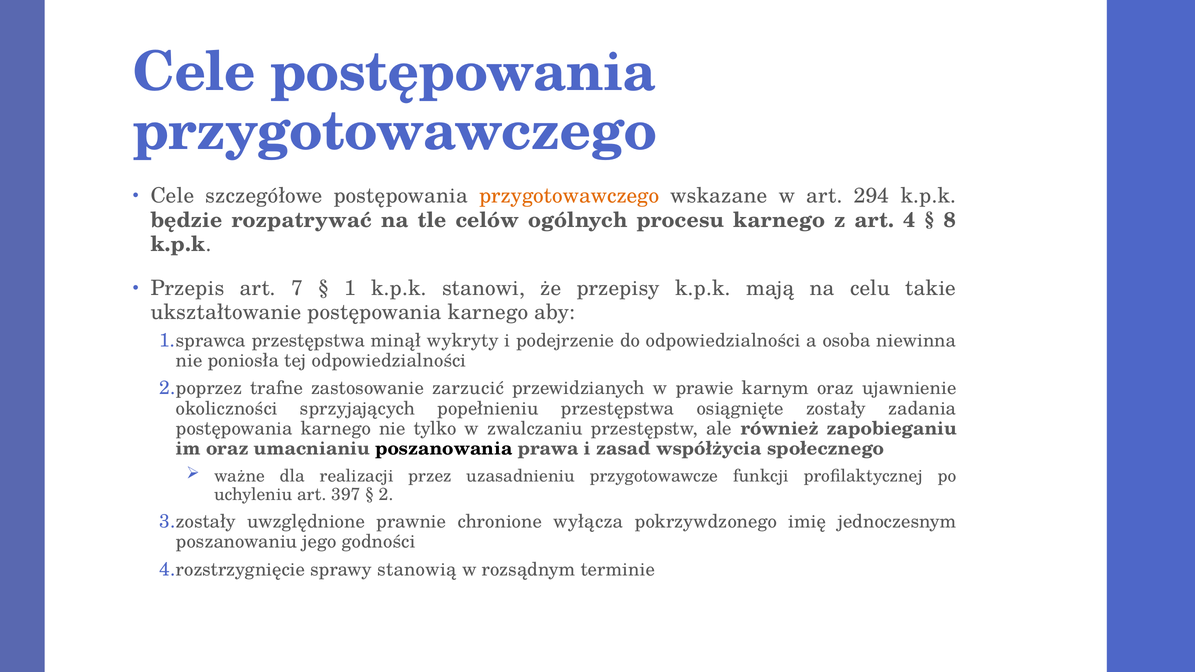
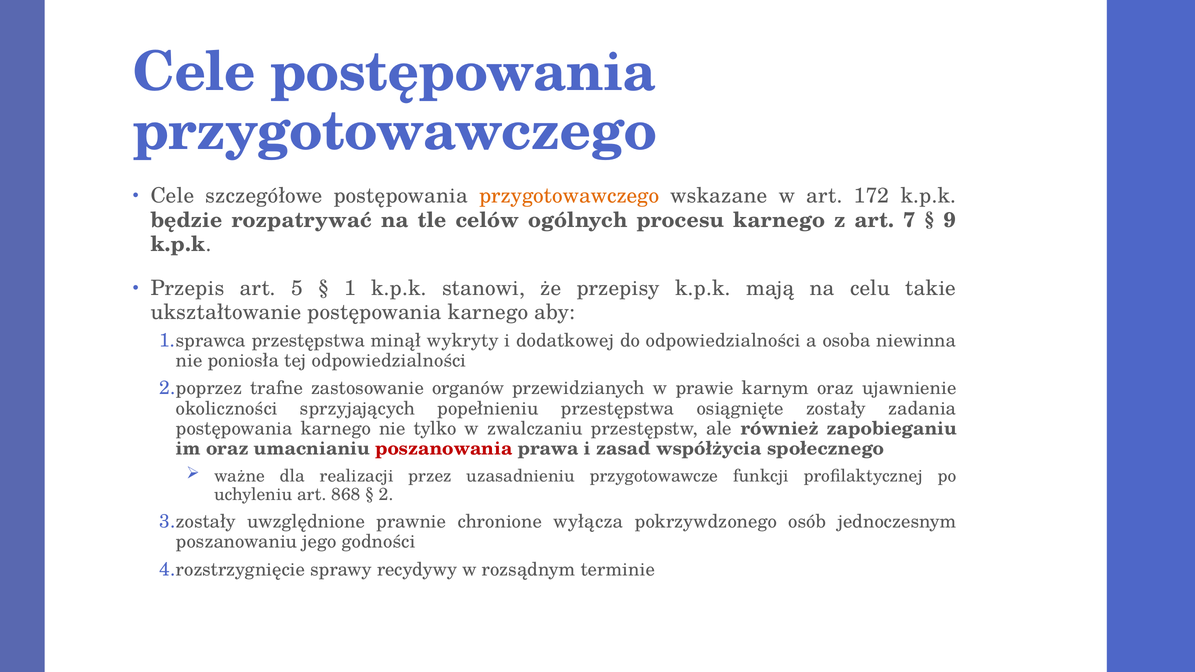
294: 294 -> 172
4: 4 -> 7
8: 8 -> 9
7: 7 -> 5
podejrzenie: podejrzenie -> dodatkowej
zarzucić: zarzucić -> organów
poszanowania colour: black -> red
397: 397 -> 868
imię: imię -> osób
stanowią: stanowią -> recydywy
